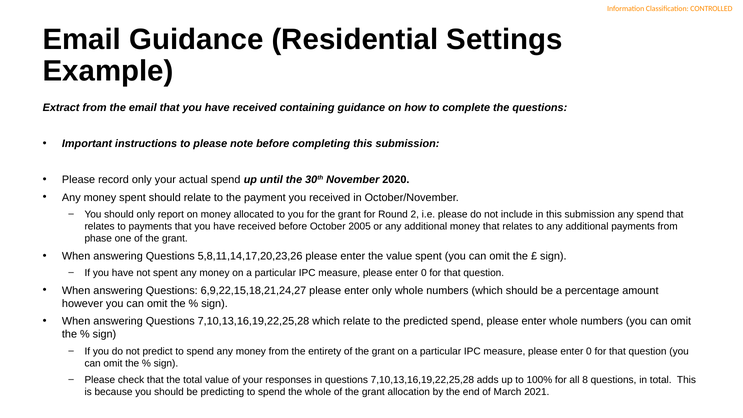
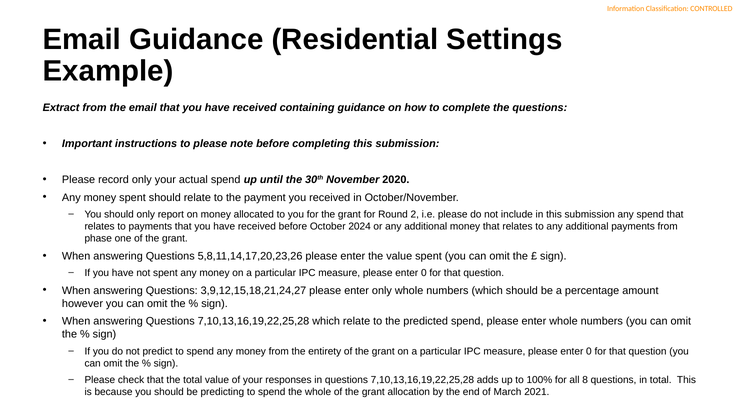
2005: 2005 -> 2024
6,9,22,15,18,21,24,27: 6,9,22,15,18,21,24,27 -> 3,9,12,15,18,21,24,27
